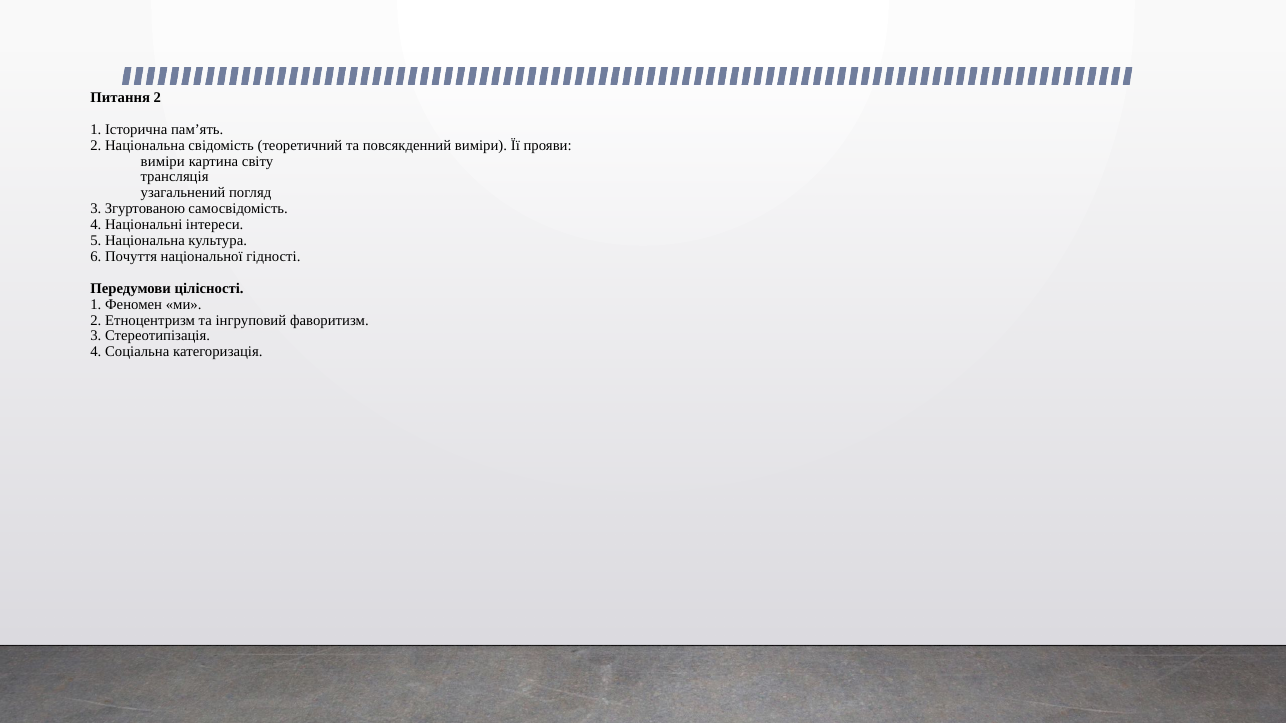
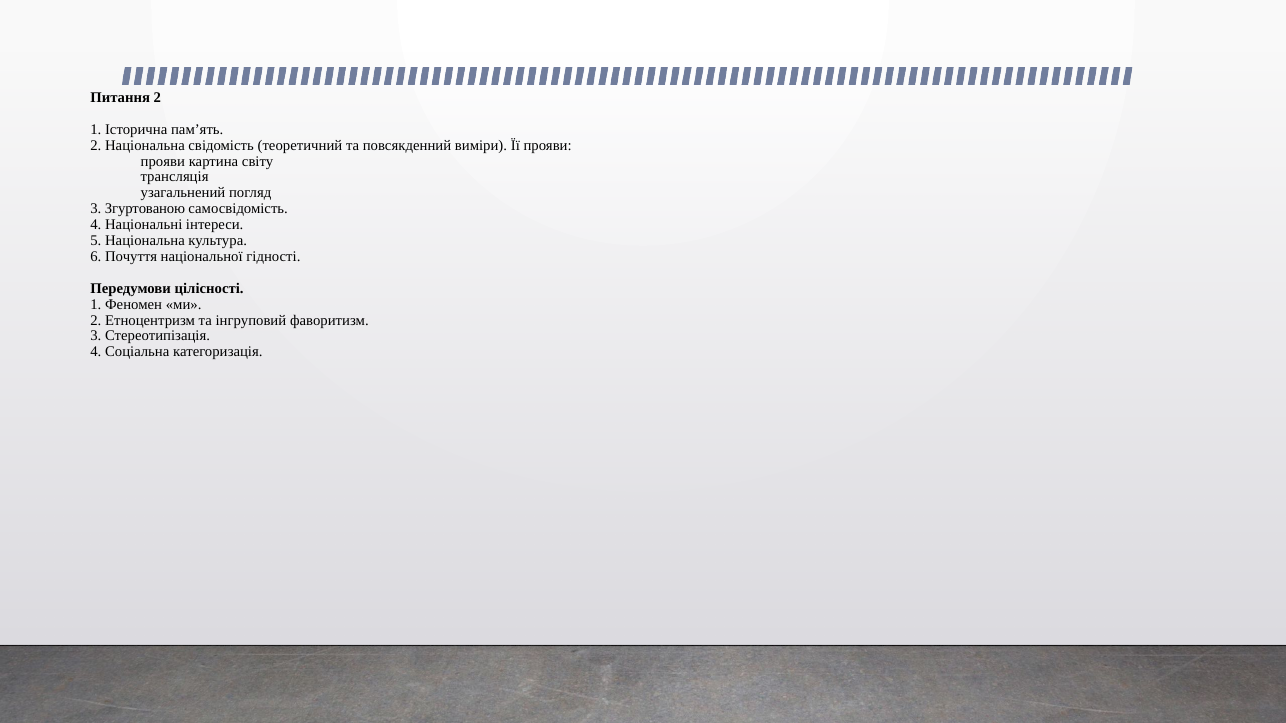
виміри at (163, 161): виміри -> прояви
